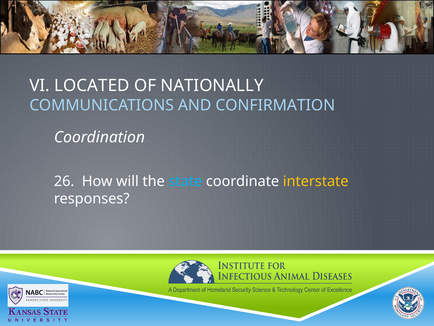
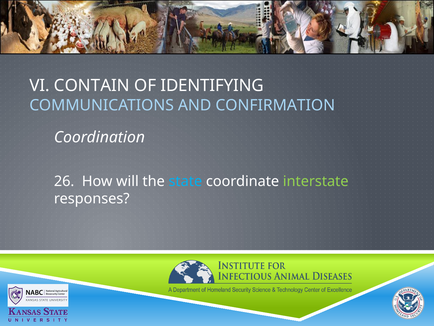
LOCATED: LOCATED -> CONTAIN
NATIONALLY: NATIONALLY -> IDENTIFYING
interstate colour: yellow -> light green
